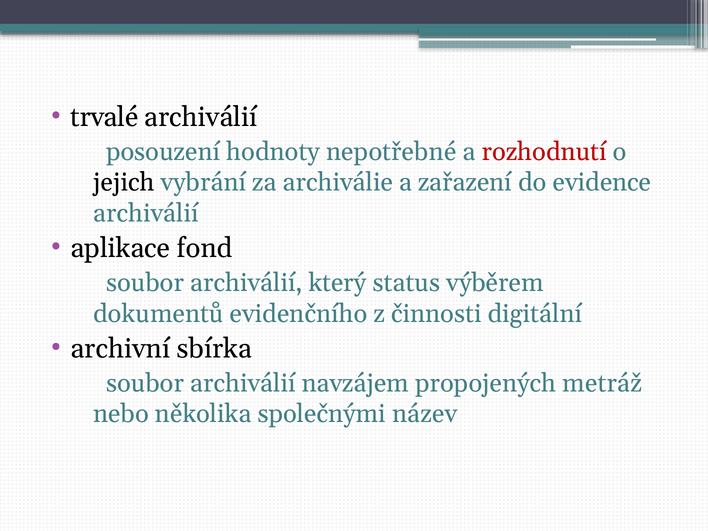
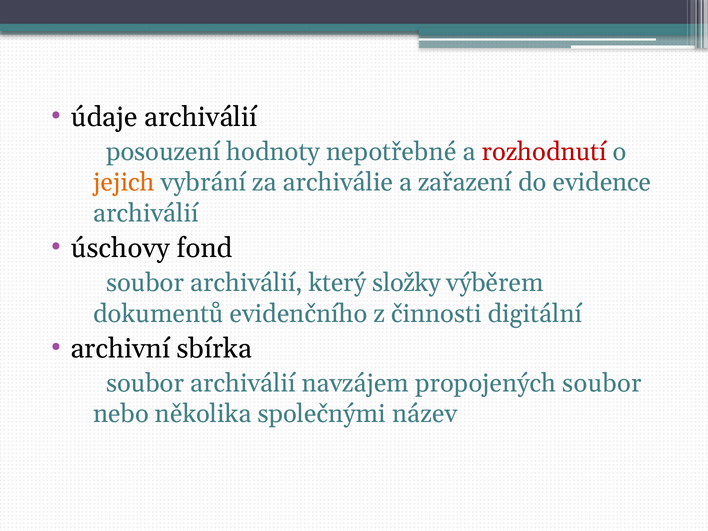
trvalé: trvalé -> údaje
jejich colour: black -> orange
aplikace: aplikace -> úschovy
status: status -> složky
propojených metráž: metráž -> soubor
